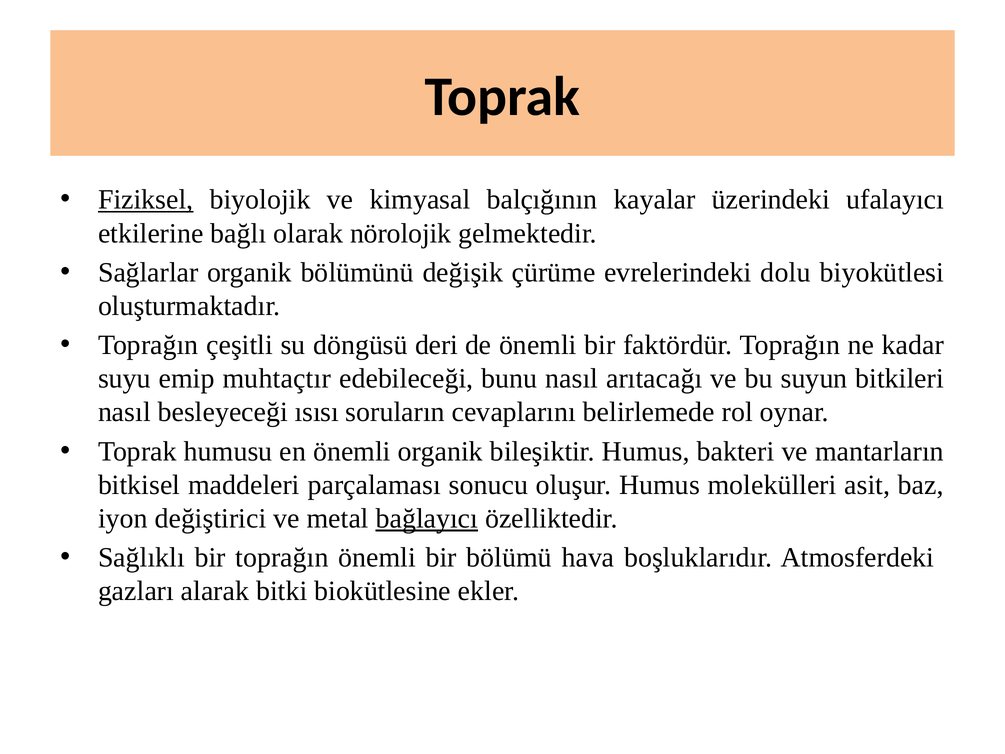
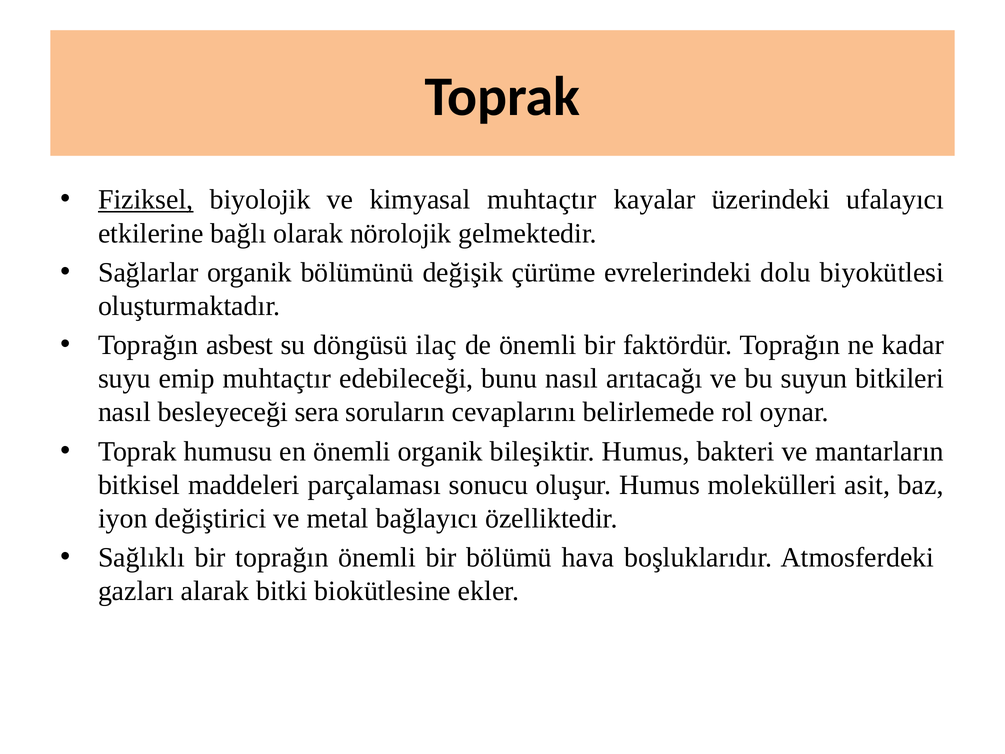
kimyasal balçığının: balçığının -> muhtaçtır
çeşitli: çeşitli -> asbest
deri: deri -> ilaç
ısısı: ısısı -> sera
bağlayıcı underline: present -> none
